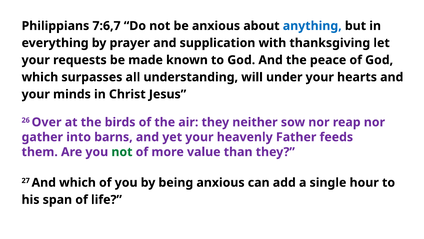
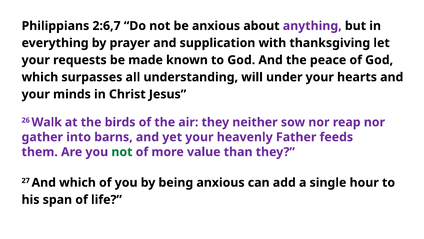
7:6,7: 7:6,7 -> 2:6,7
anything colour: blue -> purple
Over: Over -> Walk
